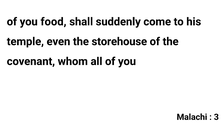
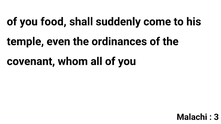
storehouse: storehouse -> ordinances
